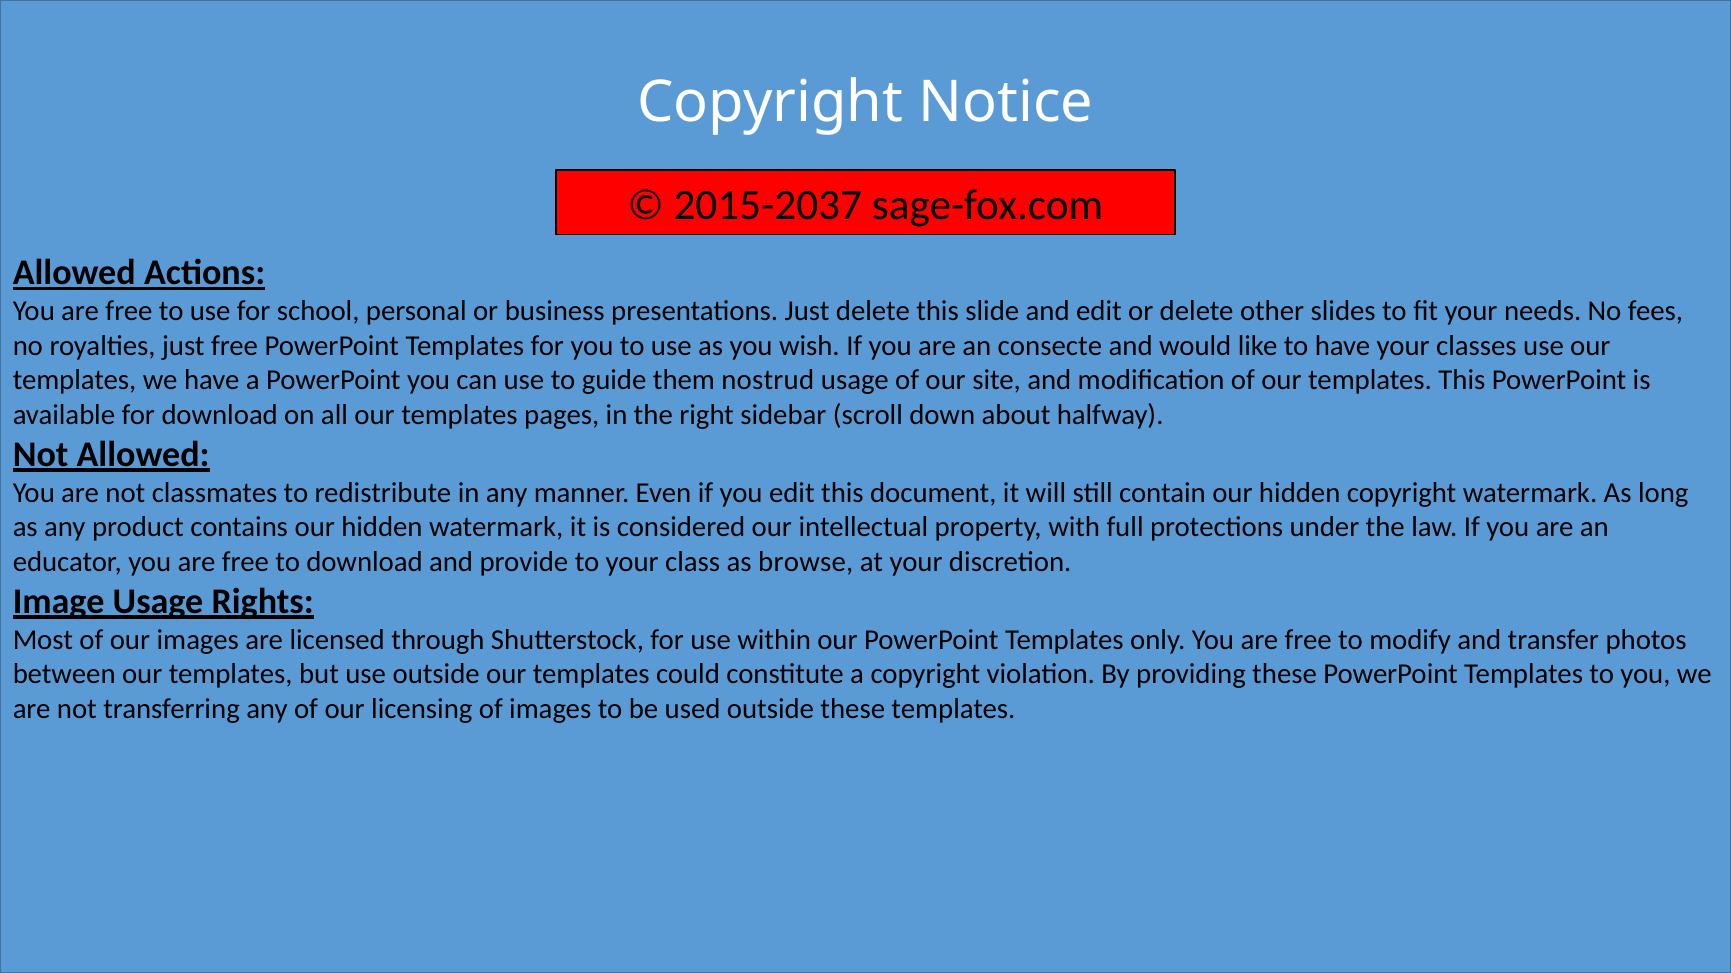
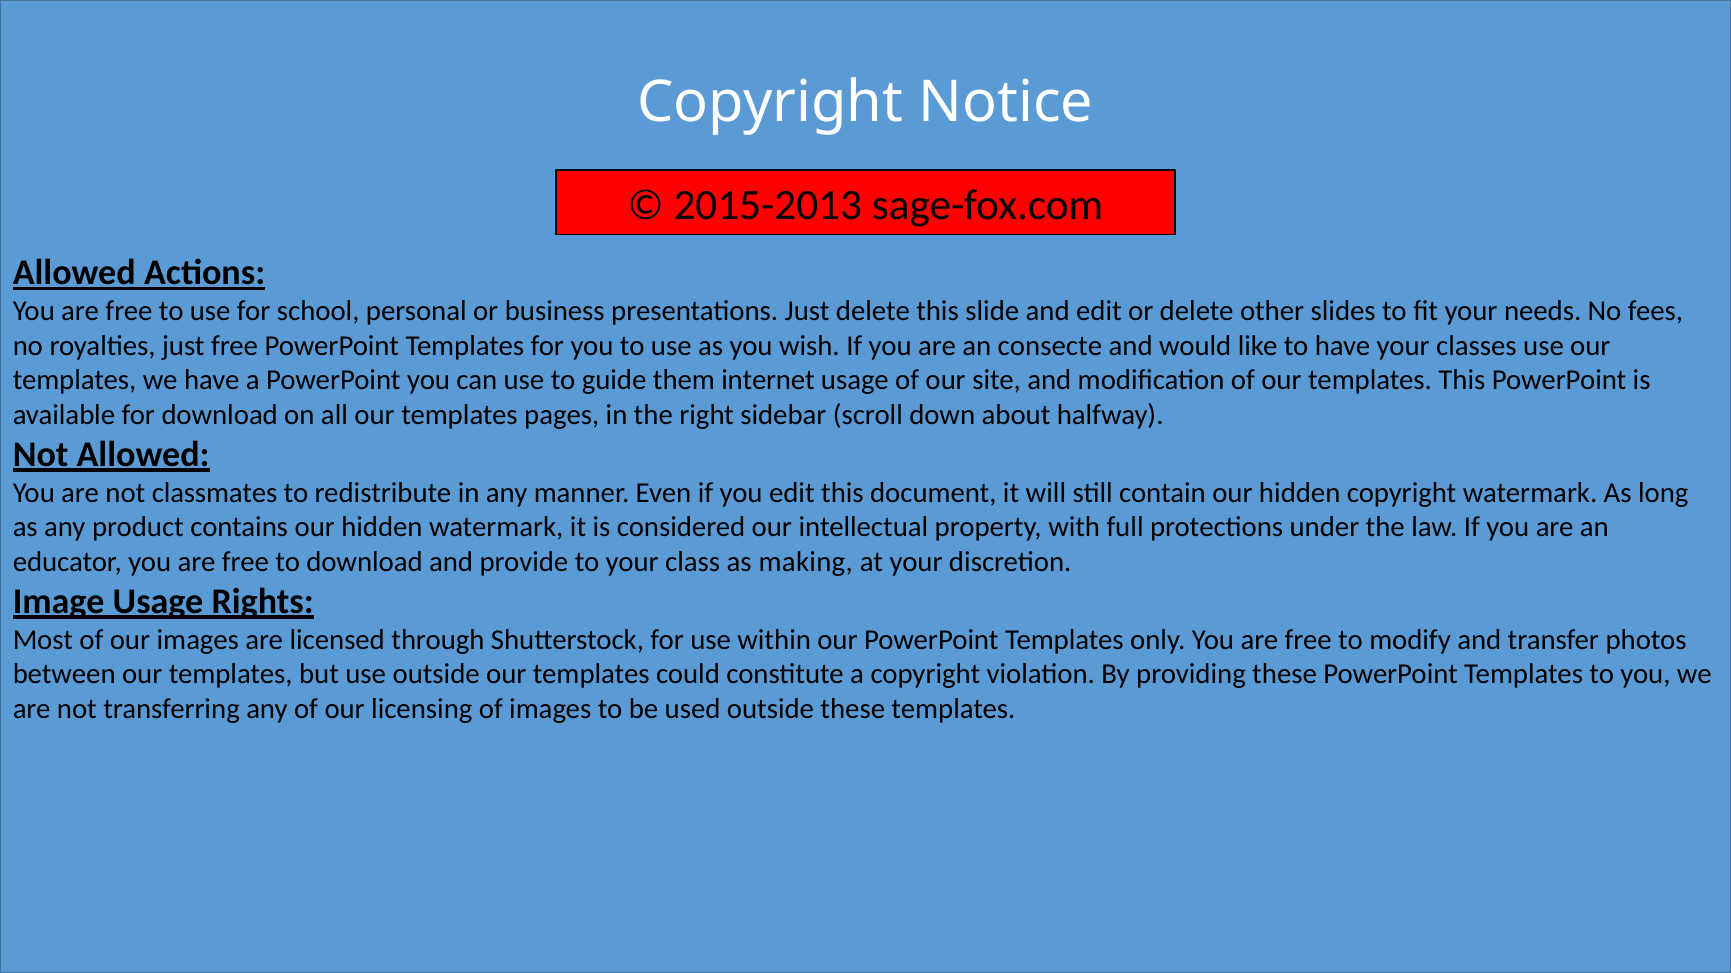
2015-2037: 2015-2037 -> 2015-2013
nostrud: nostrud -> internet
browse: browse -> making
